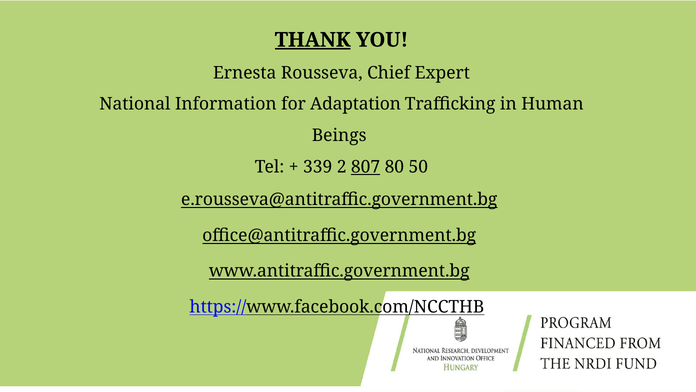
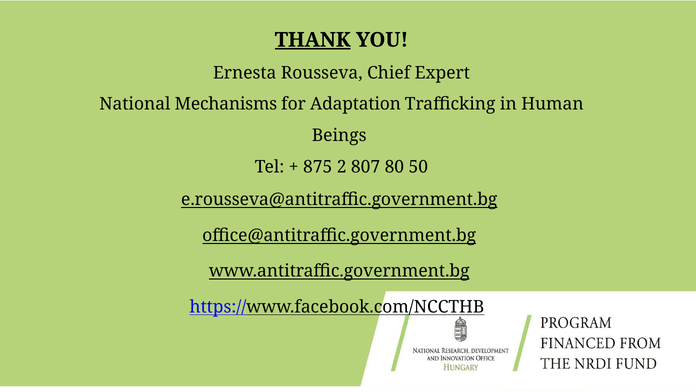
Information: Information -> Mechanisms
339: 339 -> 875
807 underline: present -> none
